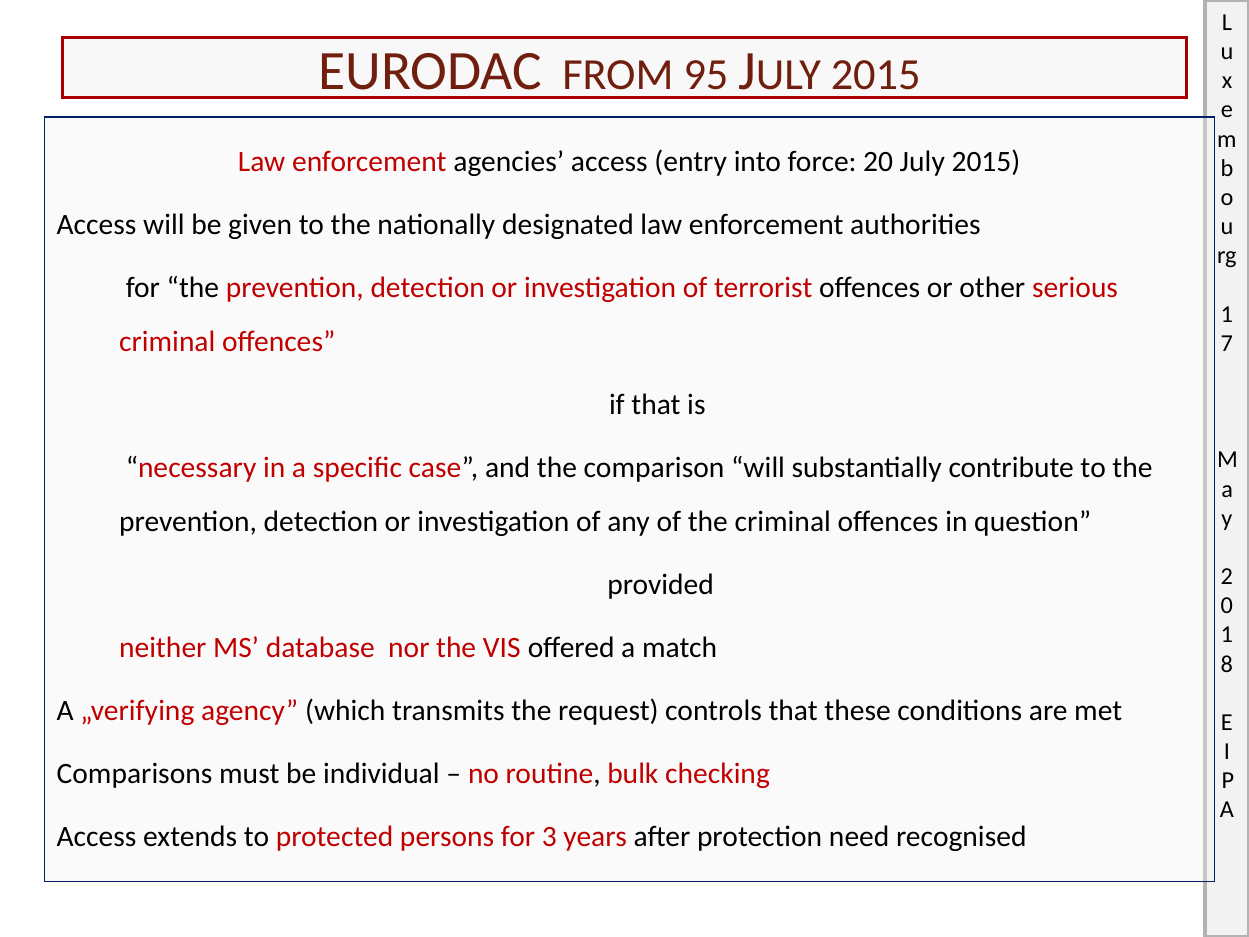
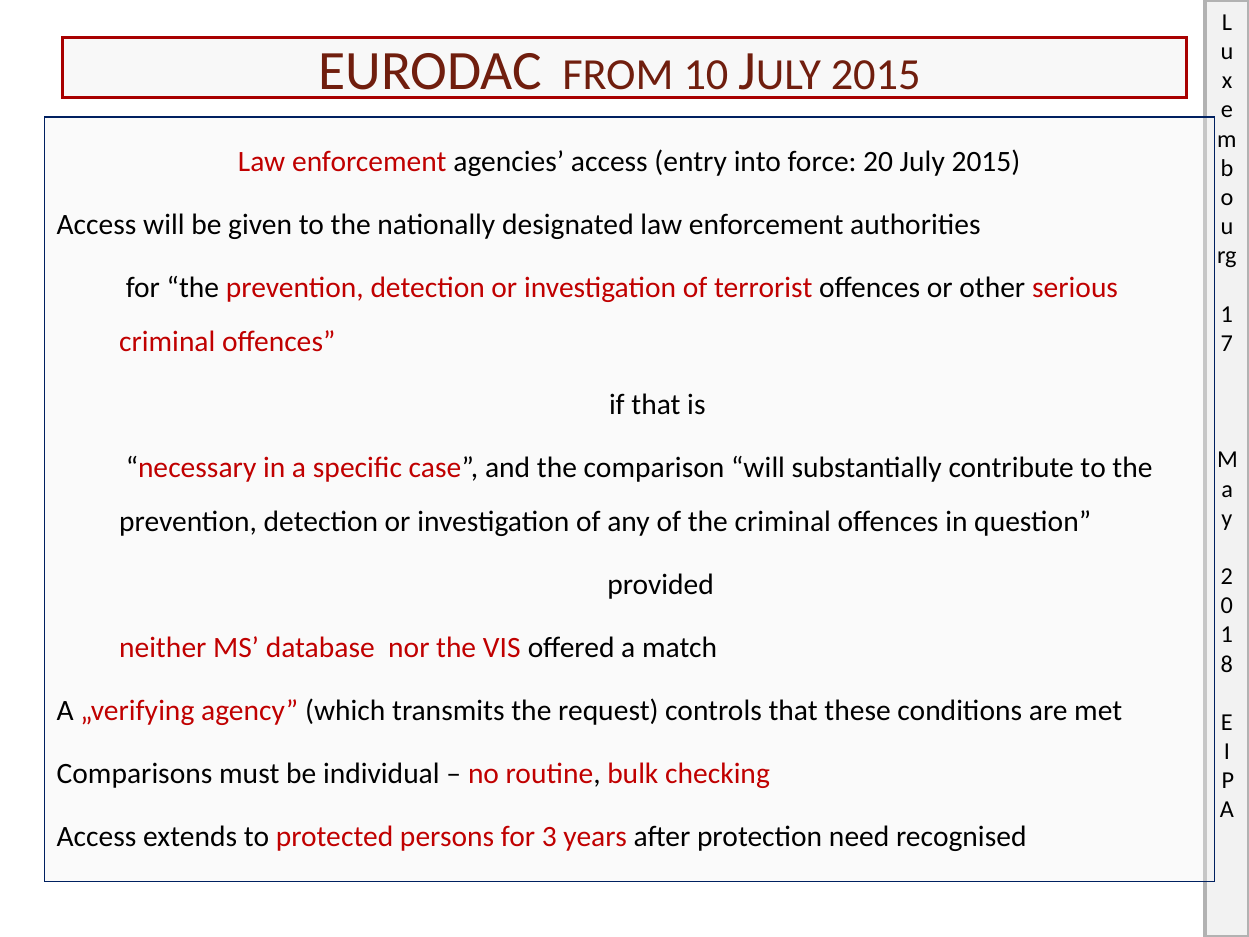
95: 95 -> 10
